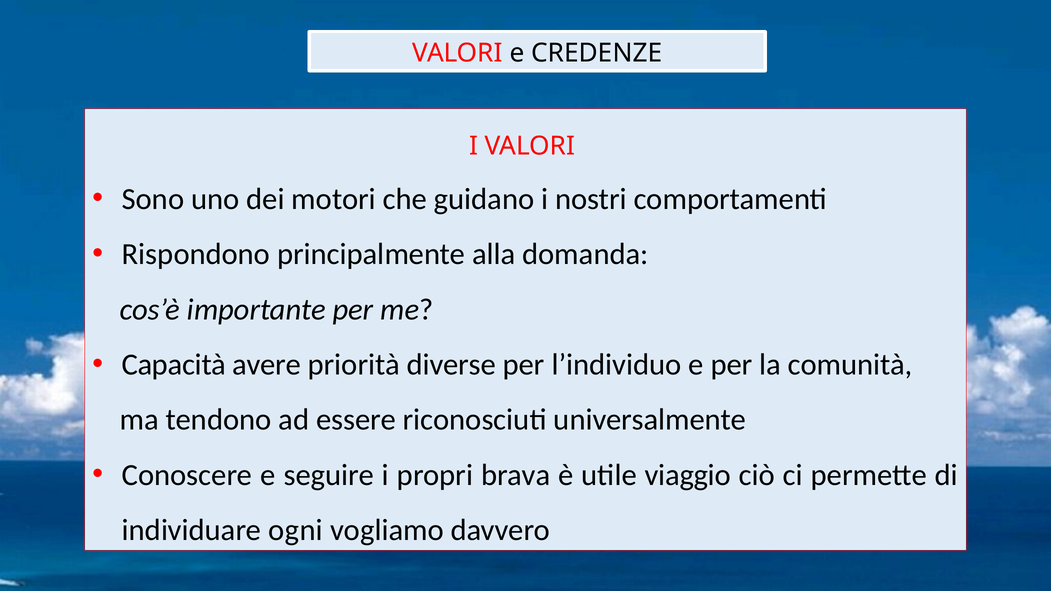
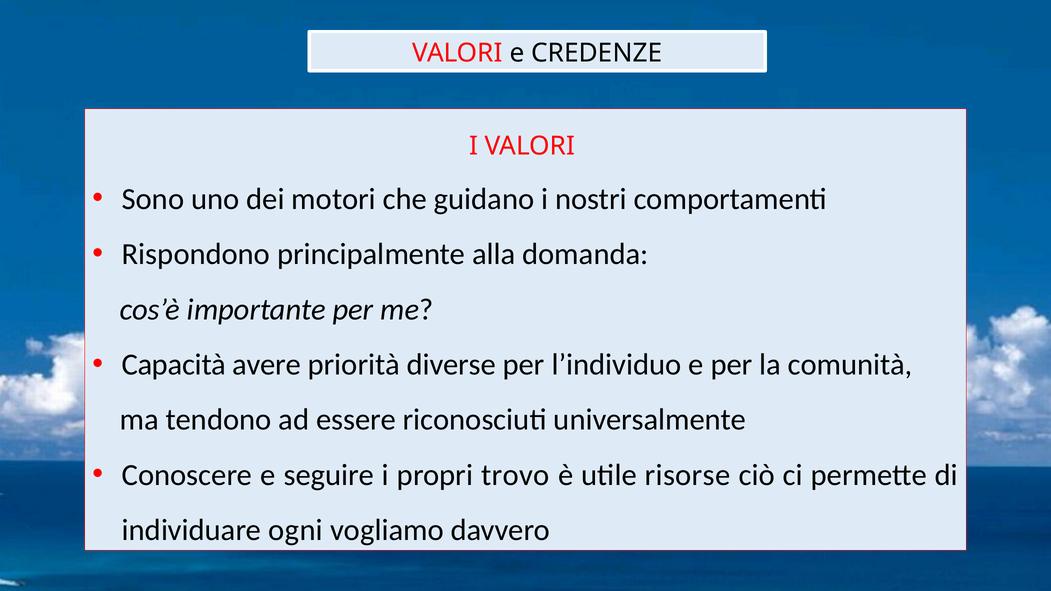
brava: brava -> trovo
viaggio: viaggio -> risorse
